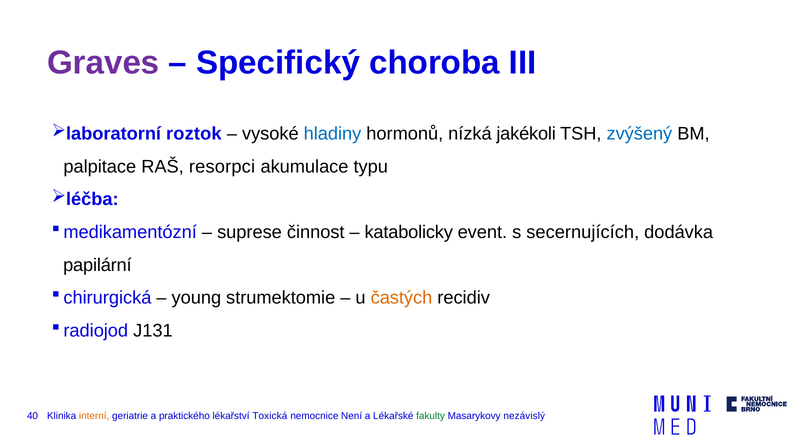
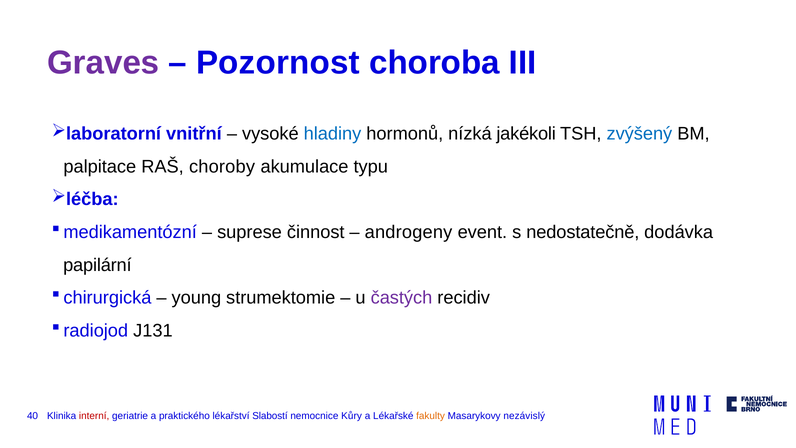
Specifický: Specifický -> Pozornost
roztok: roztok -> vnitřní
resorpci: resorpci -> choroby
katabolicky: katabolicky -> androgeny
secernujících: secernujících -> nedostatečně
častých colour: orange -> purple
interní colour: orange -> red
Toxická: Toxická -> Slabostí
Není: Není -> Kůry
fakulty colour: green -> orange
